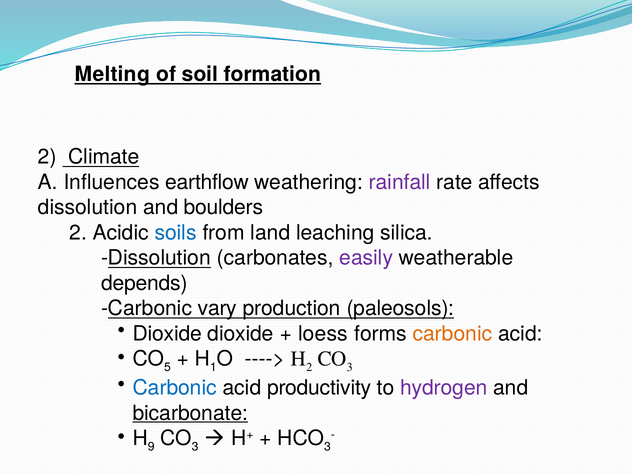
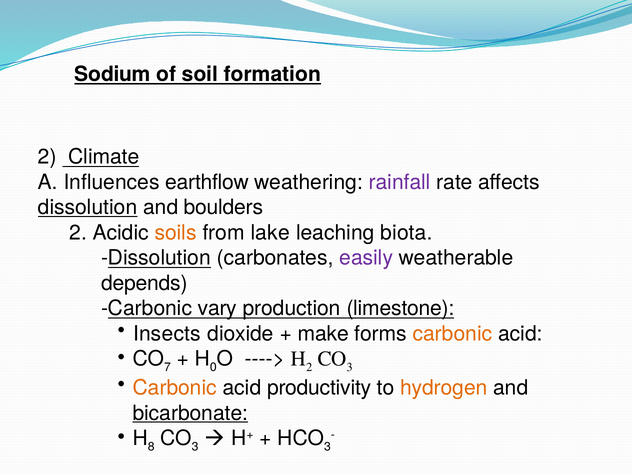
Melting: Melting -> Sodium
dissolution at (88, 207) underline: none -> present
soils colour: blue -> orange
land: land -> lake
silica: silica -> biota
paleosols: paleosols -> limestone
Dioxide at (167, 334): Dioxide -> Insects
loess: loess -> make
5: 5 -> 7
1: 1 -> 0
Carbonic at (175, 388) colour: blue -> orange
hydrogen colour: purple -> orange
9: 9 -> 8
